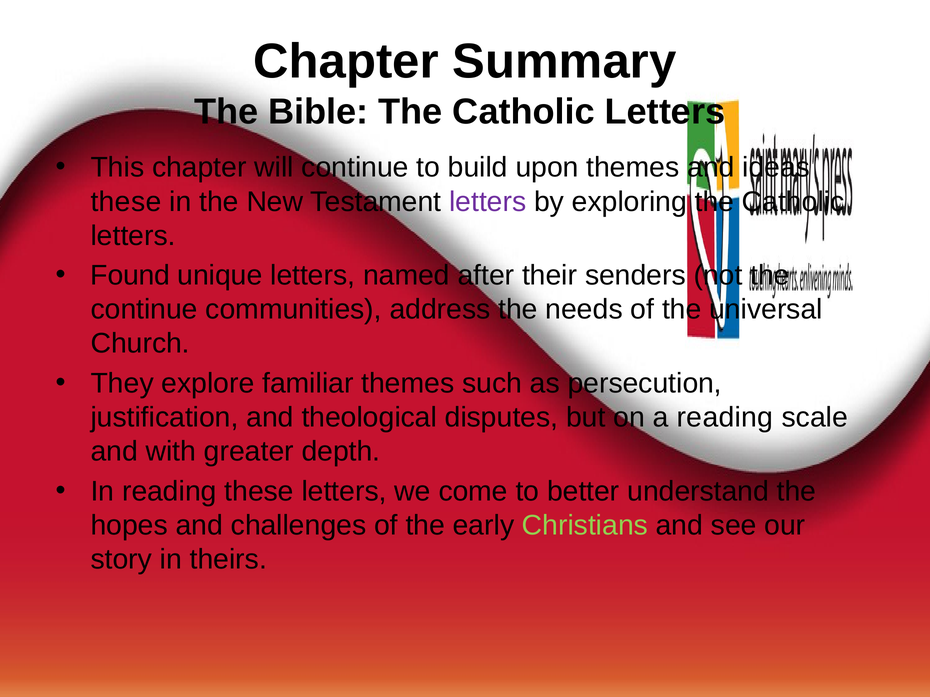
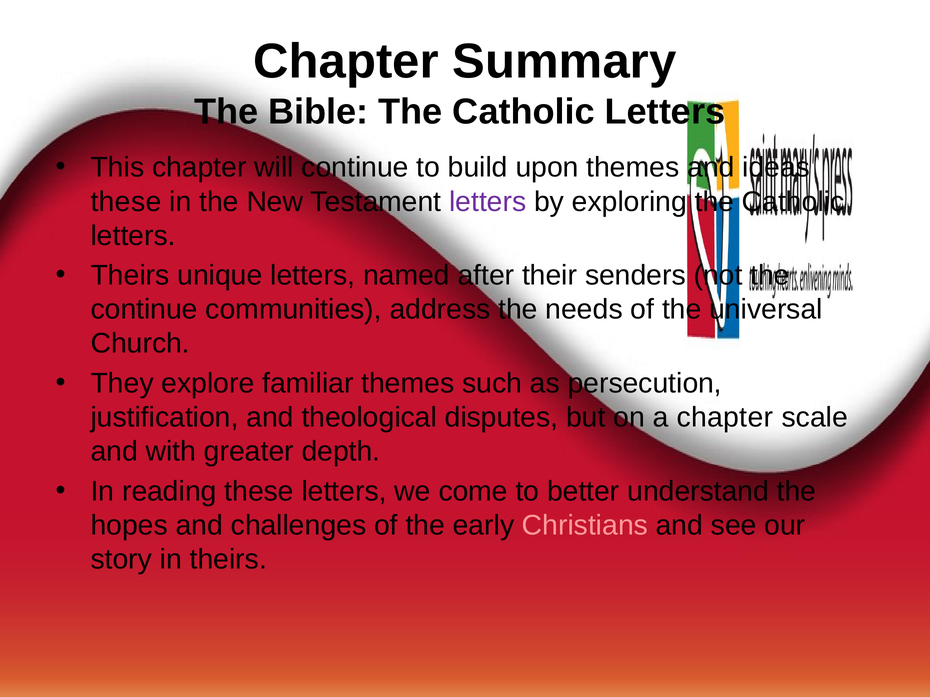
Found at (130, 276): Found -> Theirs
a reading: reading -> chapter
Christians colour: light green -> pink
